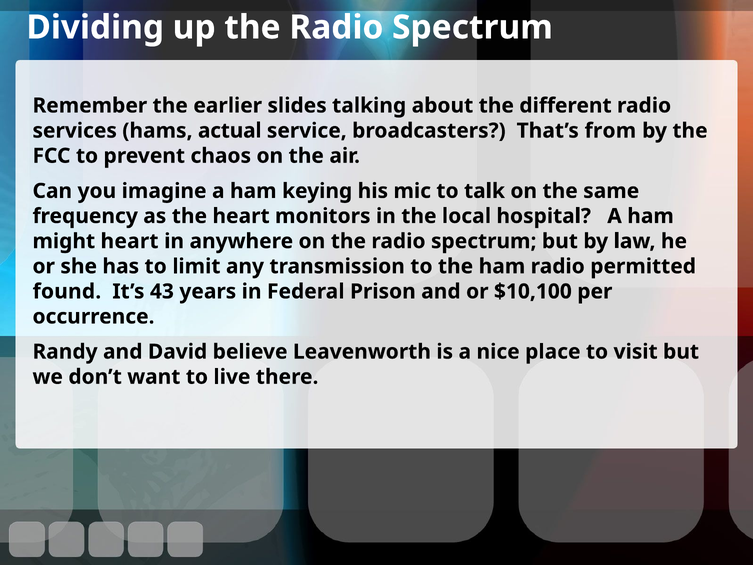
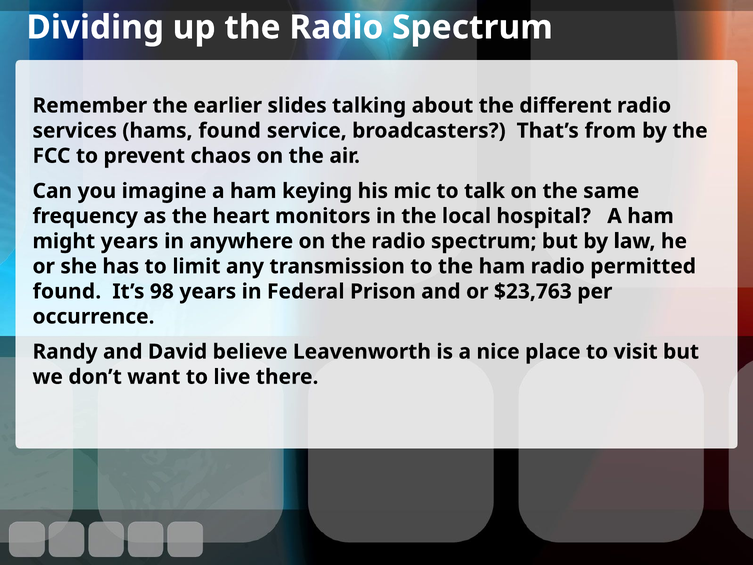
hams actual: actual -> found
might heart: heart -> years
43: 43 -> 98
$10,100: $10,100 -> $23,763
